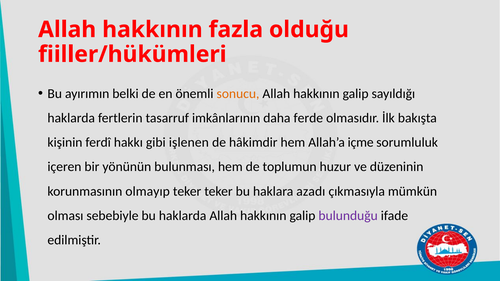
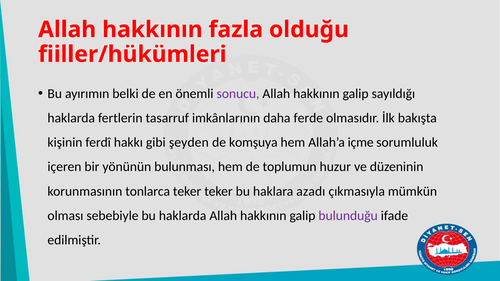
sonucu colour: orange -> purple
işlenen: işlenen -> şeyden
hâkimdir: hâkimdir -> komşuya
olmayıp: olmayıp -> tonlarca
